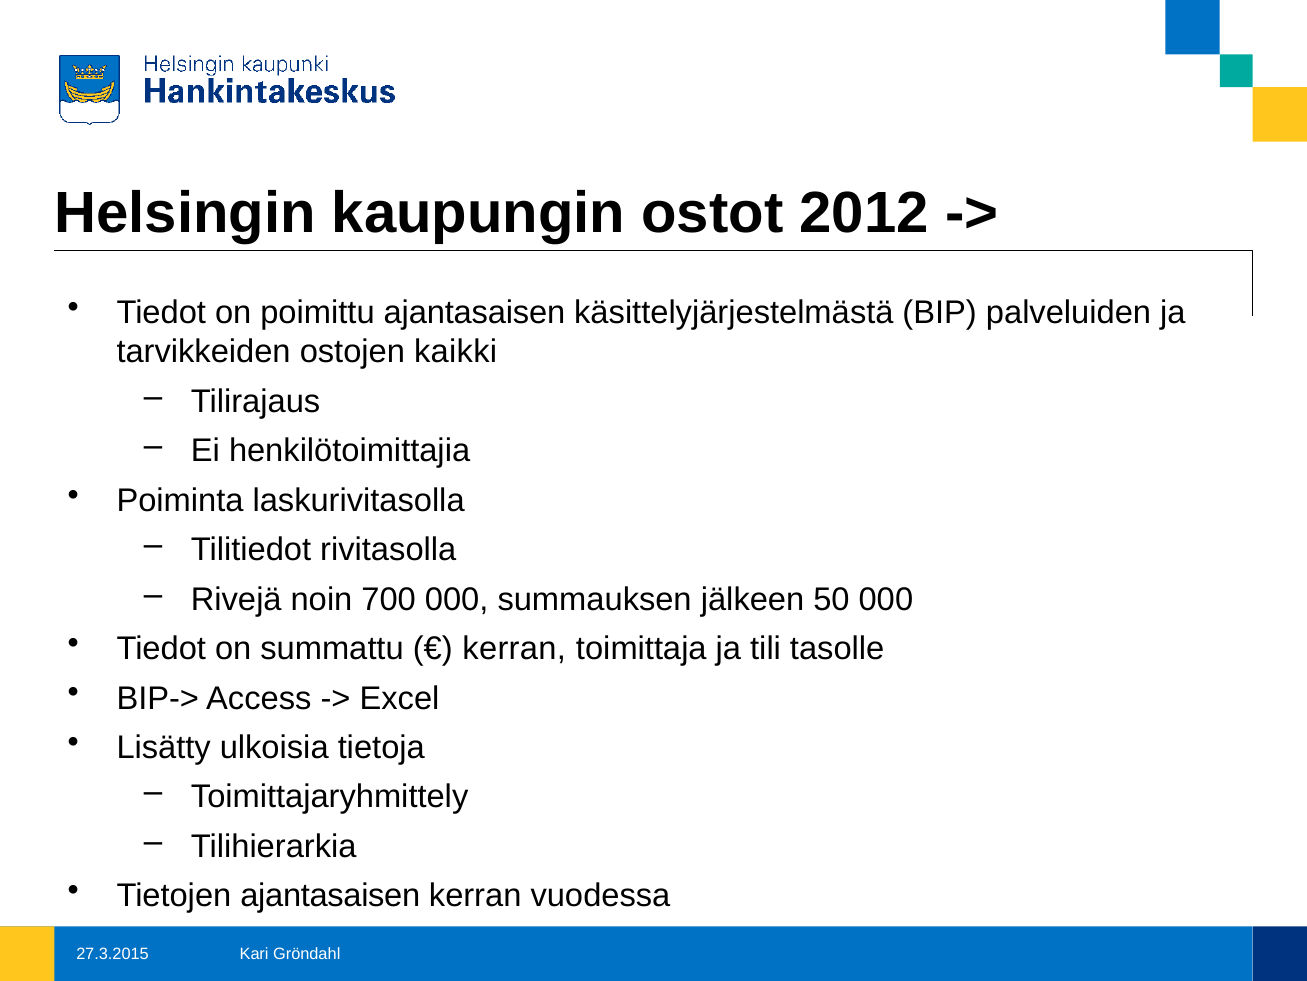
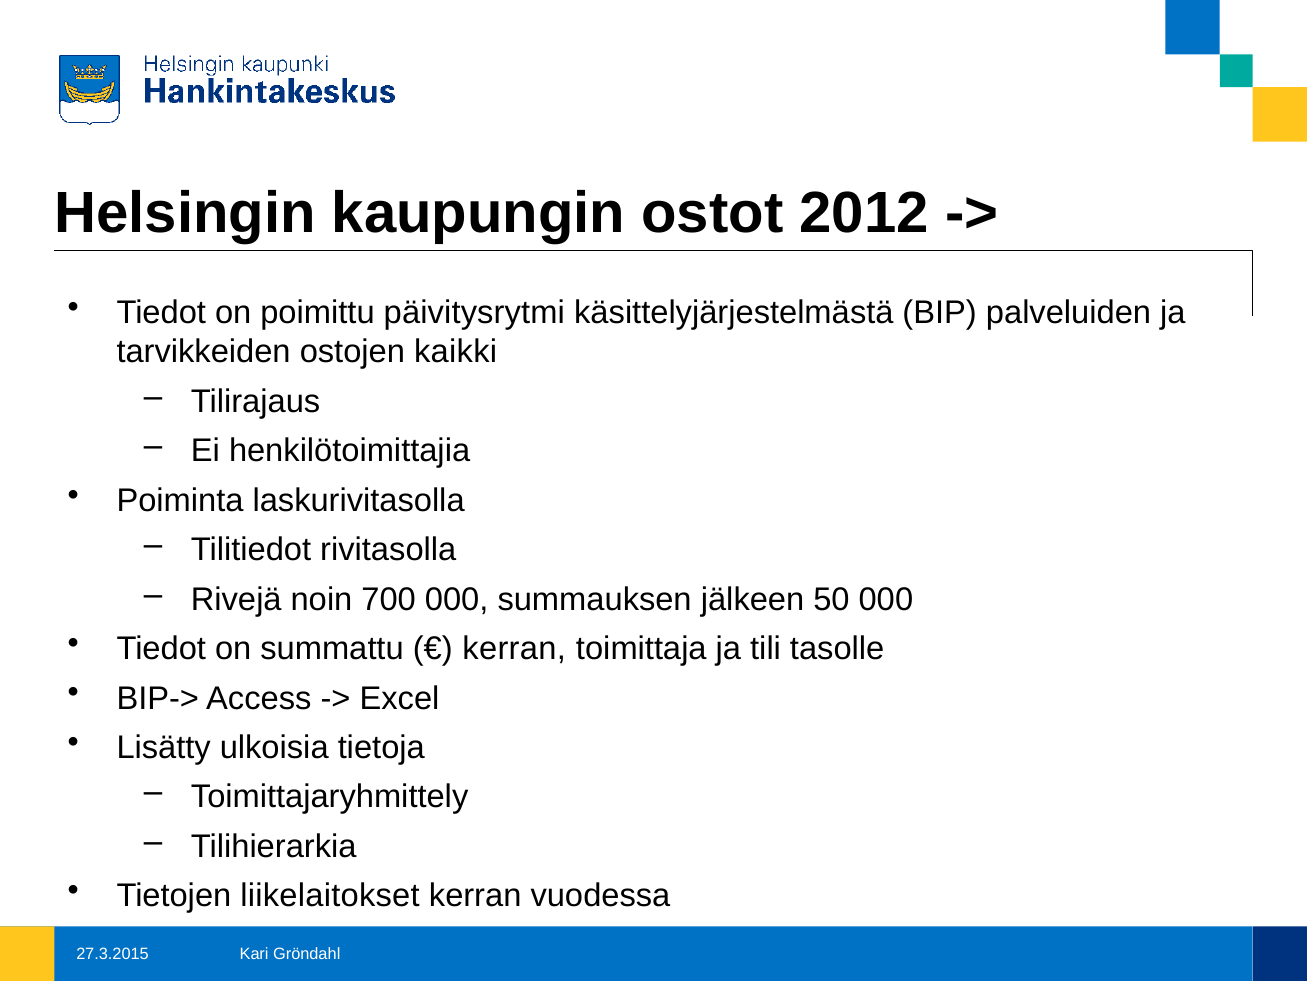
poimittu ajantasaisen: ajantasaisen -> päivitysrytmi
Tietojen ajantasaisen: ajantasaisen -> liikelaitokset
